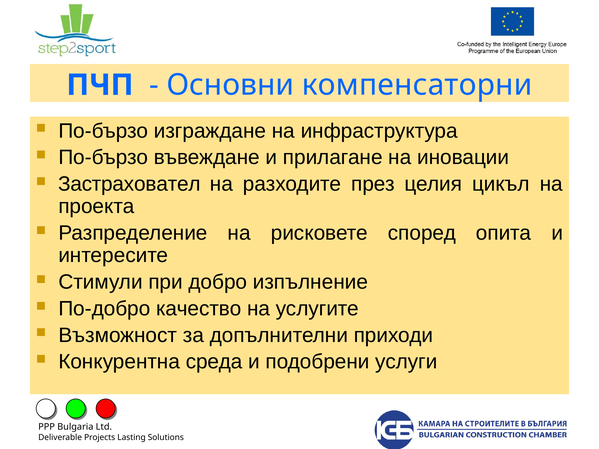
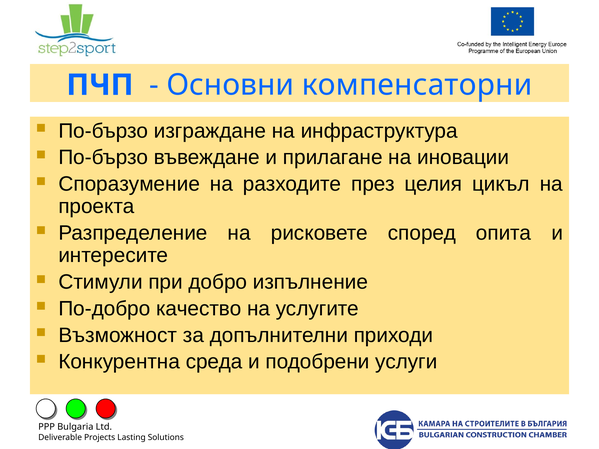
Застраховател: Застраховател -> Споразумение
